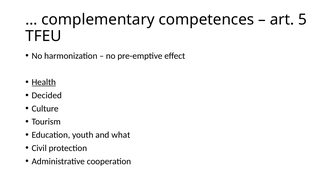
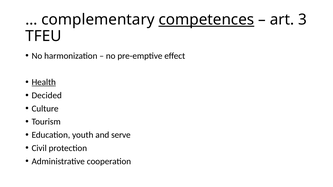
competences underline: none -> present
5: 5 -> 3
what: what -> serve
